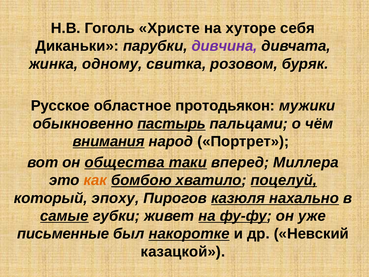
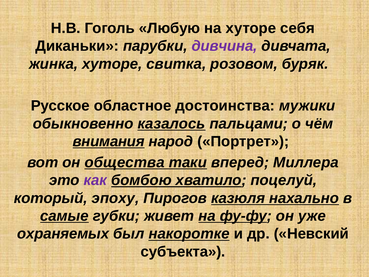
Христе: Христе -> Любую
жинка одному: одному -> хуторе
протодьякон: протодьякон -> достоинства
пастырь: пастырь -> казалось
как colour: orange -> purple
поцелуй underline: present -> none
письменные: письменные -> охраняемых
казацкой: казацкой -> субъекта
